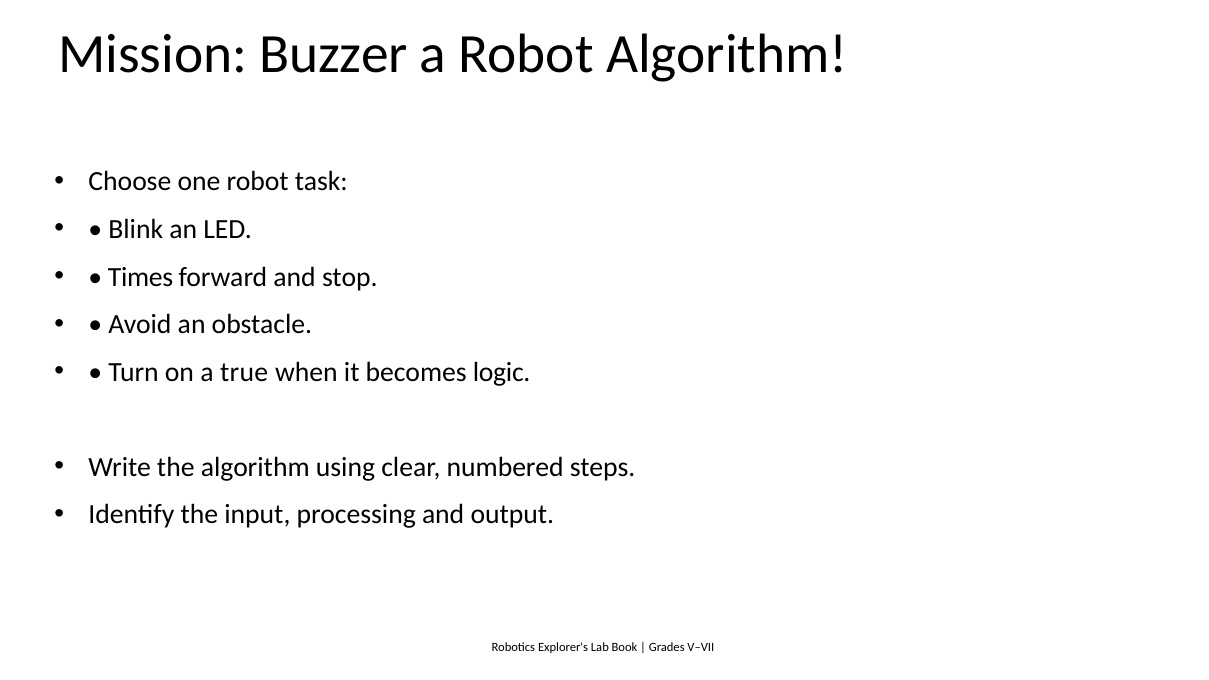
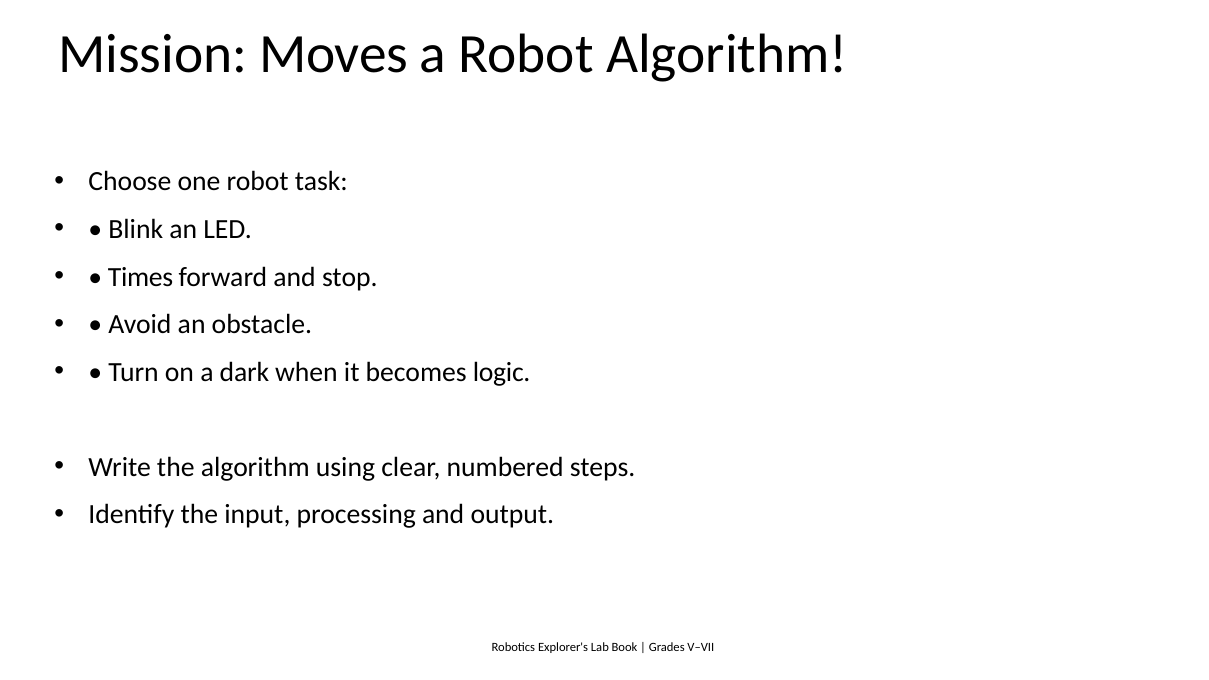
Buzzer: Buzzer -> Moves
true: true -> dark
